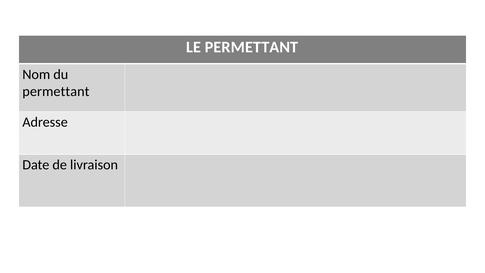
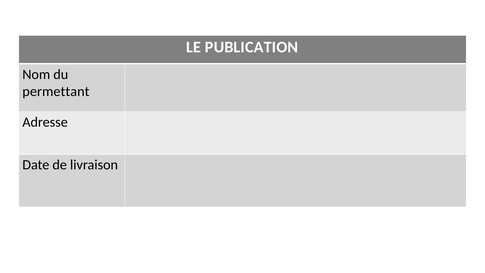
LE PERMETTANT: PERMETTANT -> PUBLICATION
